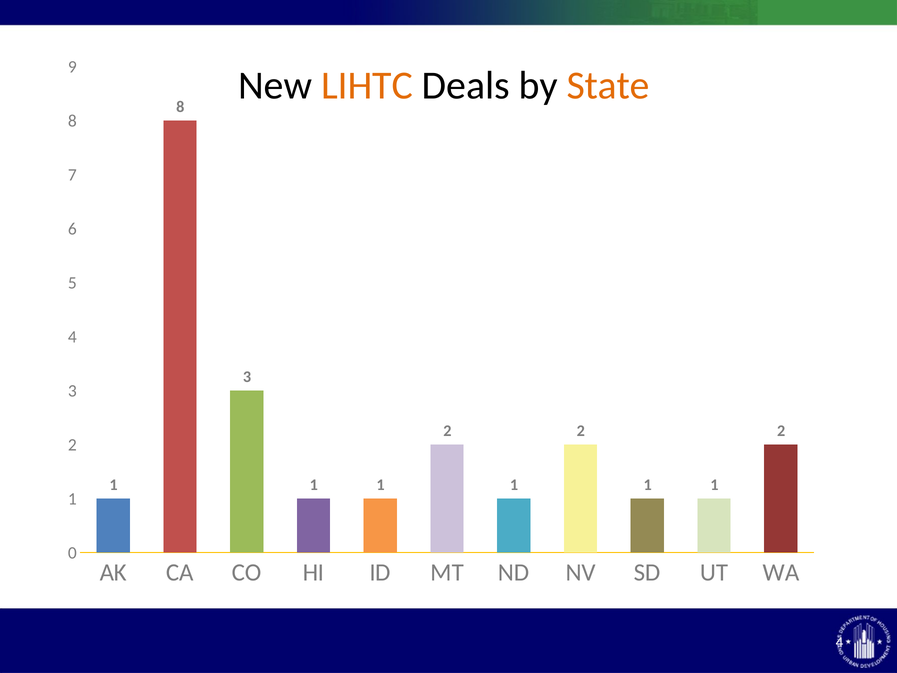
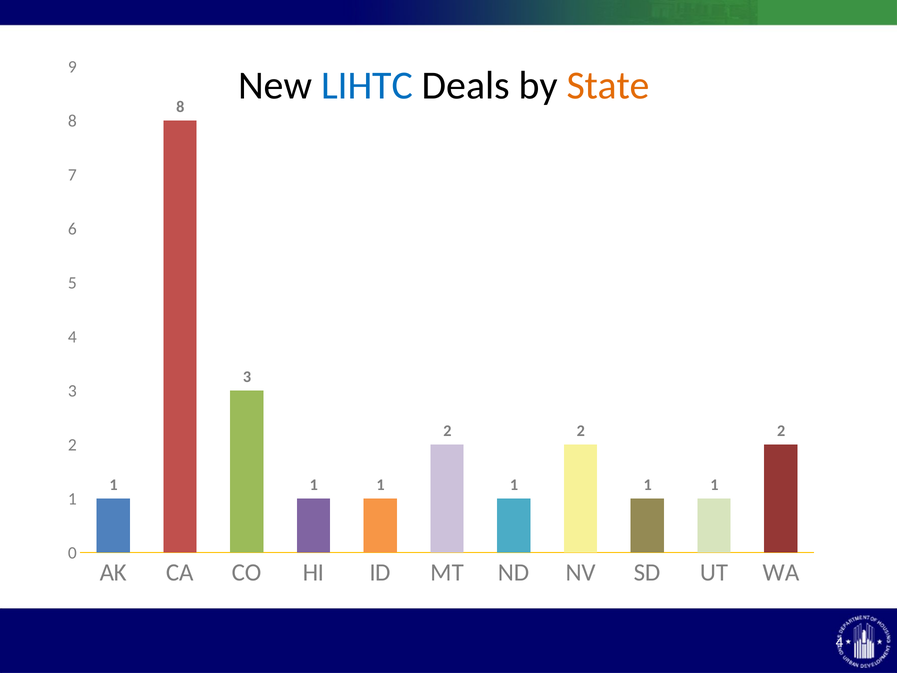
LIHTC colour: orange -> blue
